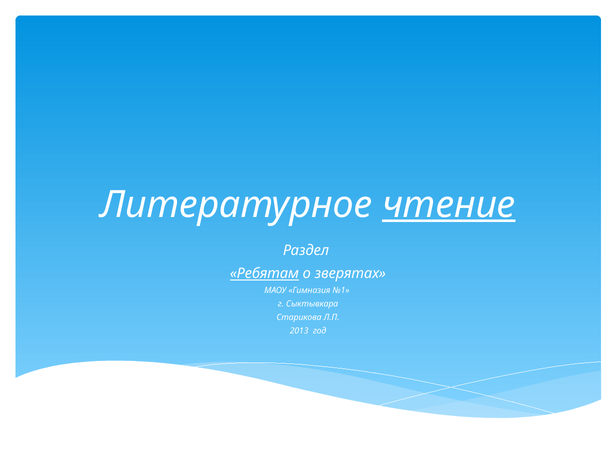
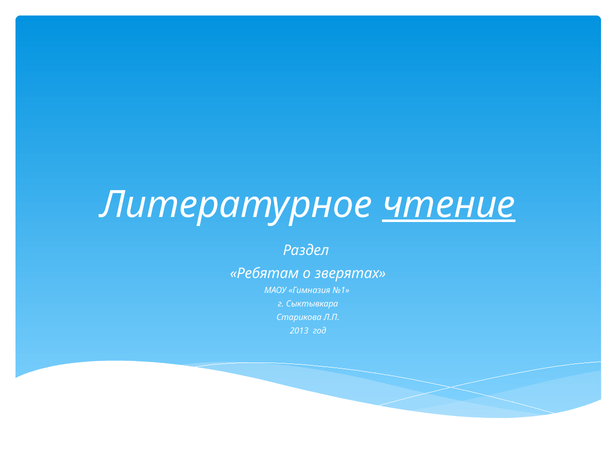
Ребятам underline: present -> none
